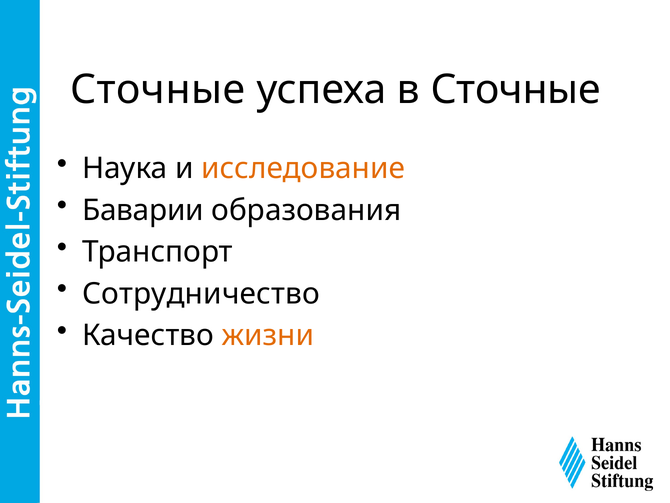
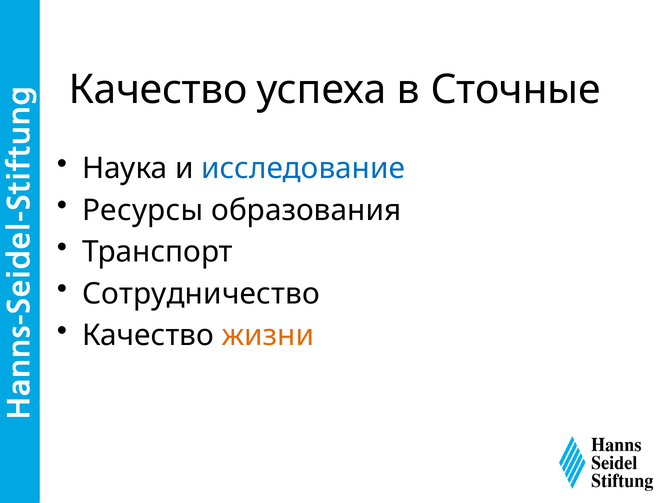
Сточные at (158, 89): Сточные -> Качество
исследование colour: orange -> blue
Баварии: Баварии -> Ресурсы
